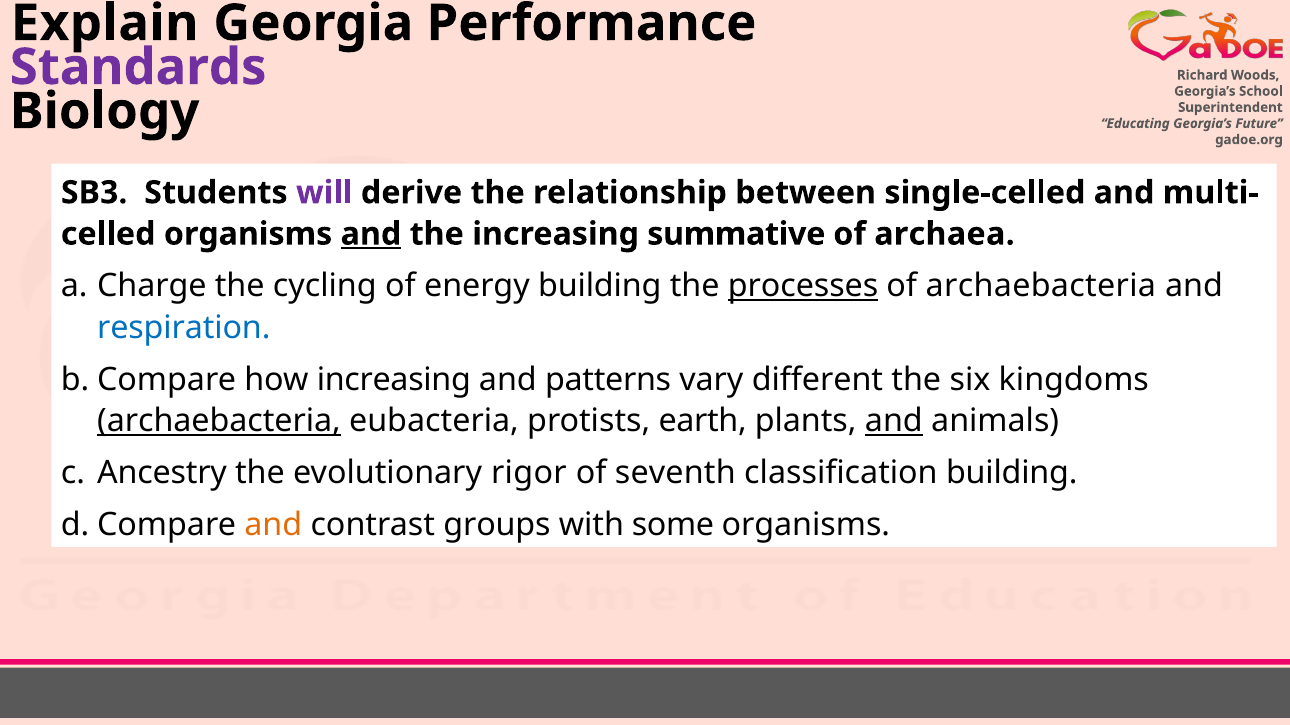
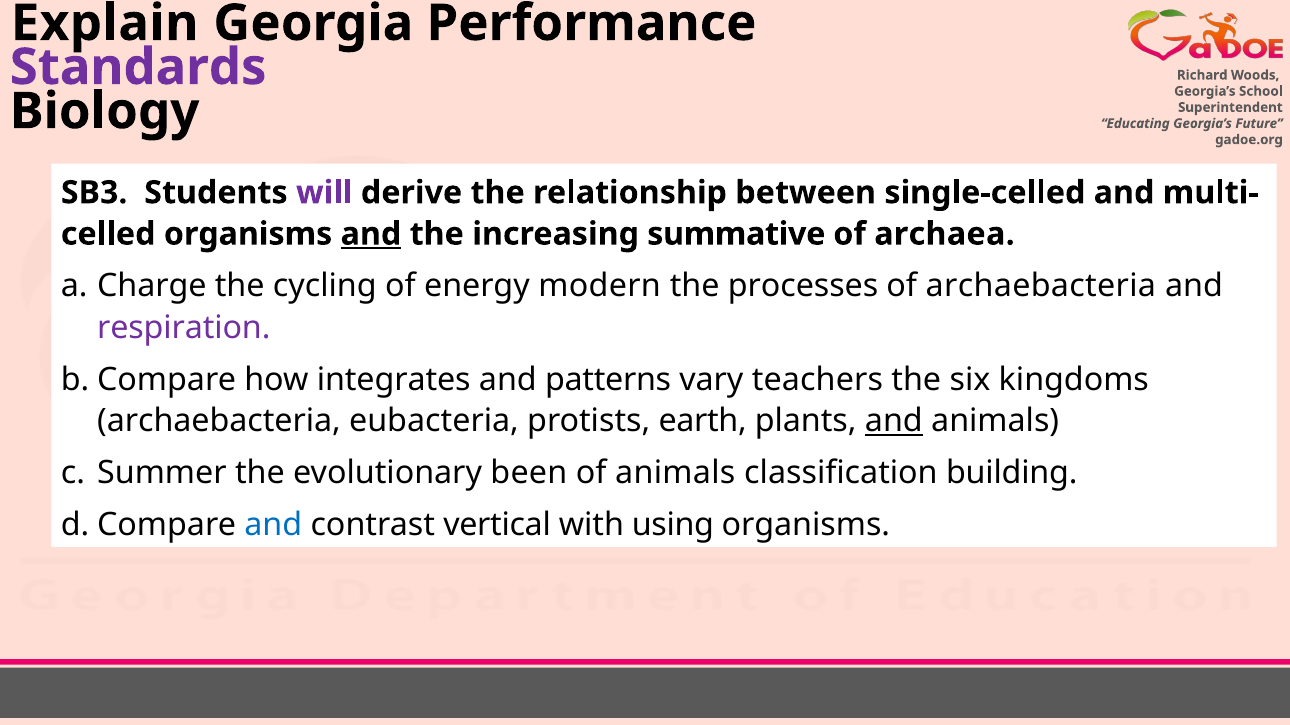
energy building: building -> modern
processes underline: present -> none
respiration colour: blue -> purple
how increasing: increasing -> integrates
different: different -> teachers
archaebacteria at (219, 421) underline: present -> none
Ancestry: Ancestry -> Summer
rigor: rigor -> been
of seventh: seventh -> animals
and at (273, 526) colour: orange -> blue
groups: groups -> vertical
some: some -> using
